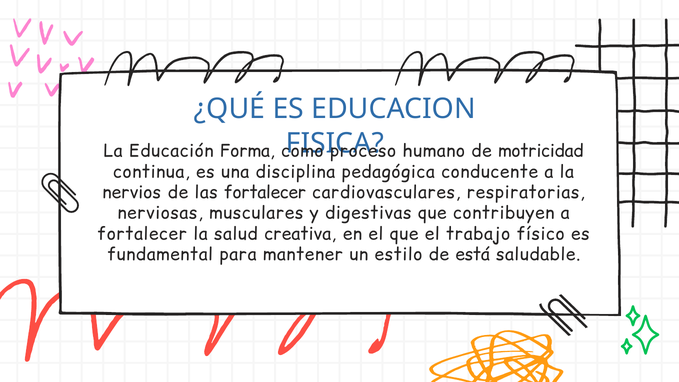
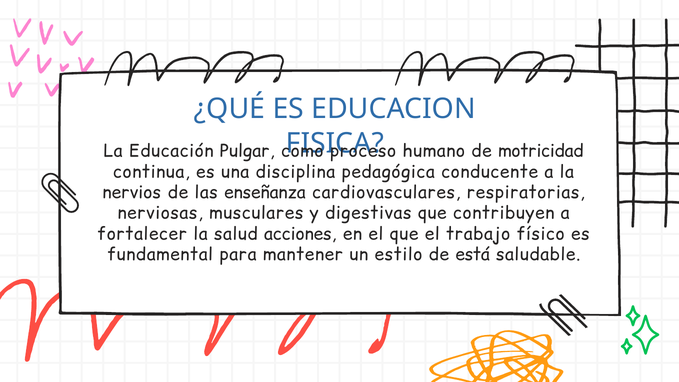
Forma: Forma -> Pulgar
las fortalecer: fortalecer -> enseñanza
creativa: creativa -> acciones
